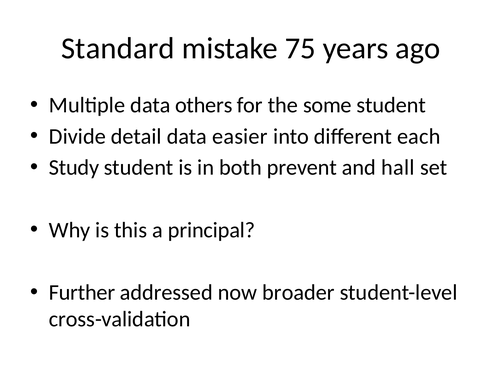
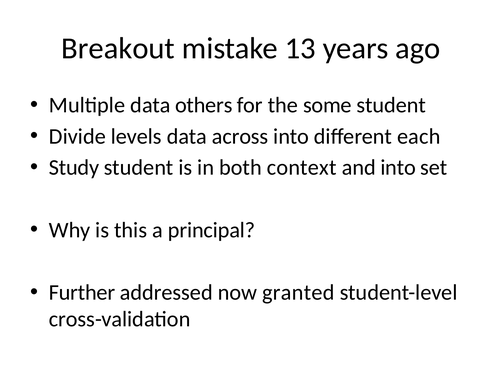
Standard: Standard -> Breakout
75: 75 -> 13
detail: detail -> levels
easier: easier -> across
prevent: prevent -> context
and hall: hall -> into
broader: broader -> granted
